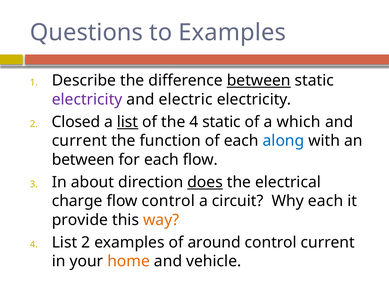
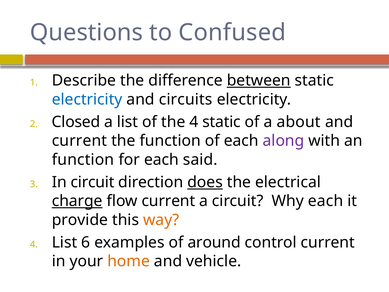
to Examples: Examples -> Confused
electricity at (87, 99) colour: purple -> blue
electric: electric -> circuits
list at (128, 122) underline: present -> none
which: which -> about
along colour: blue -> purple
between at (83, 159): between -> function
each flow: flow -> said
In about: about -> circuit
charge underline: none -> present
flow control: control -> current
List 2: 2 -> 6
